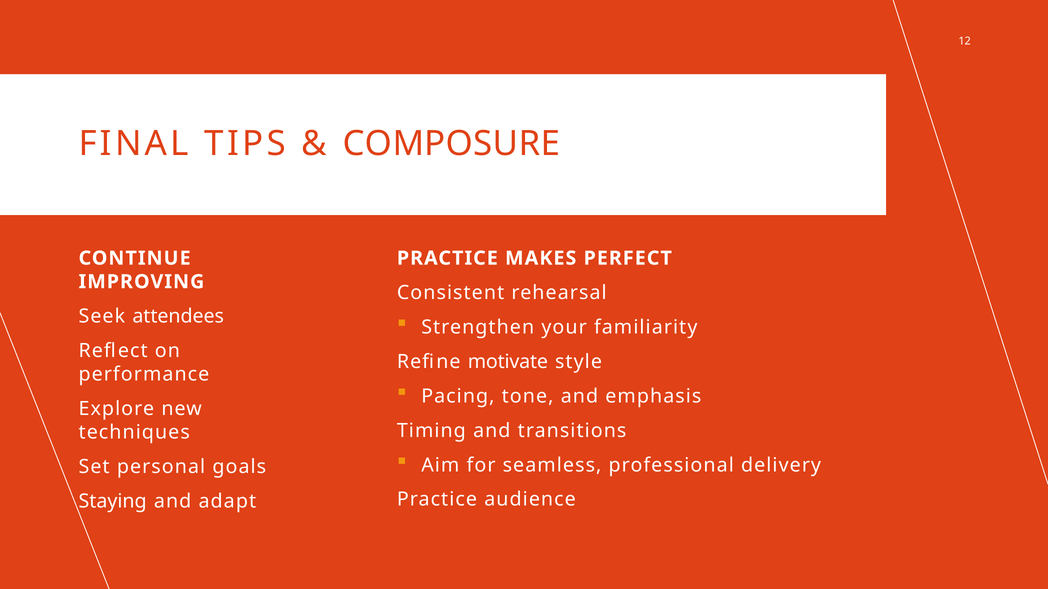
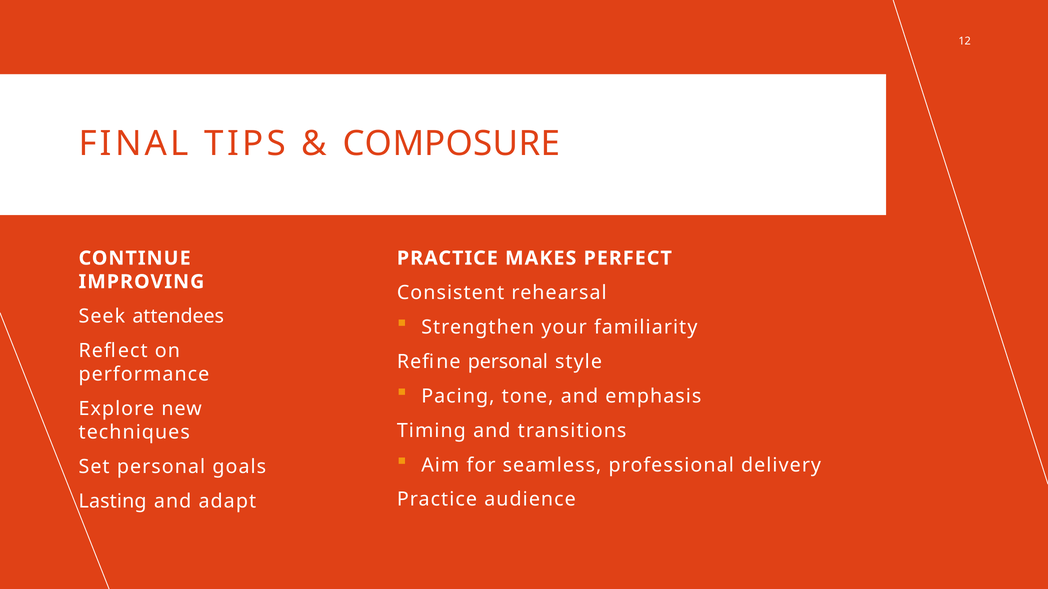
Refine motivate: motivate -> personal
Staying: Staying -> Lasting
